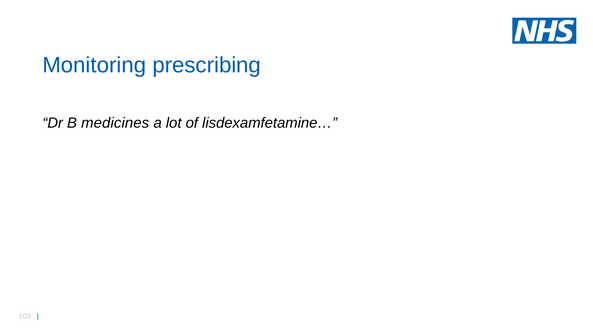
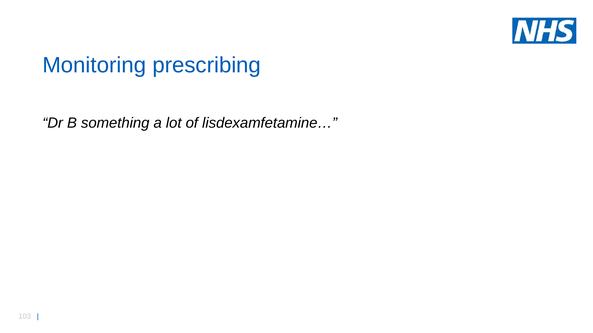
medicines: medicines -> something
